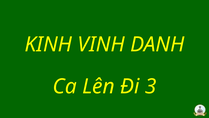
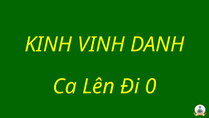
3: 3 -> 0
